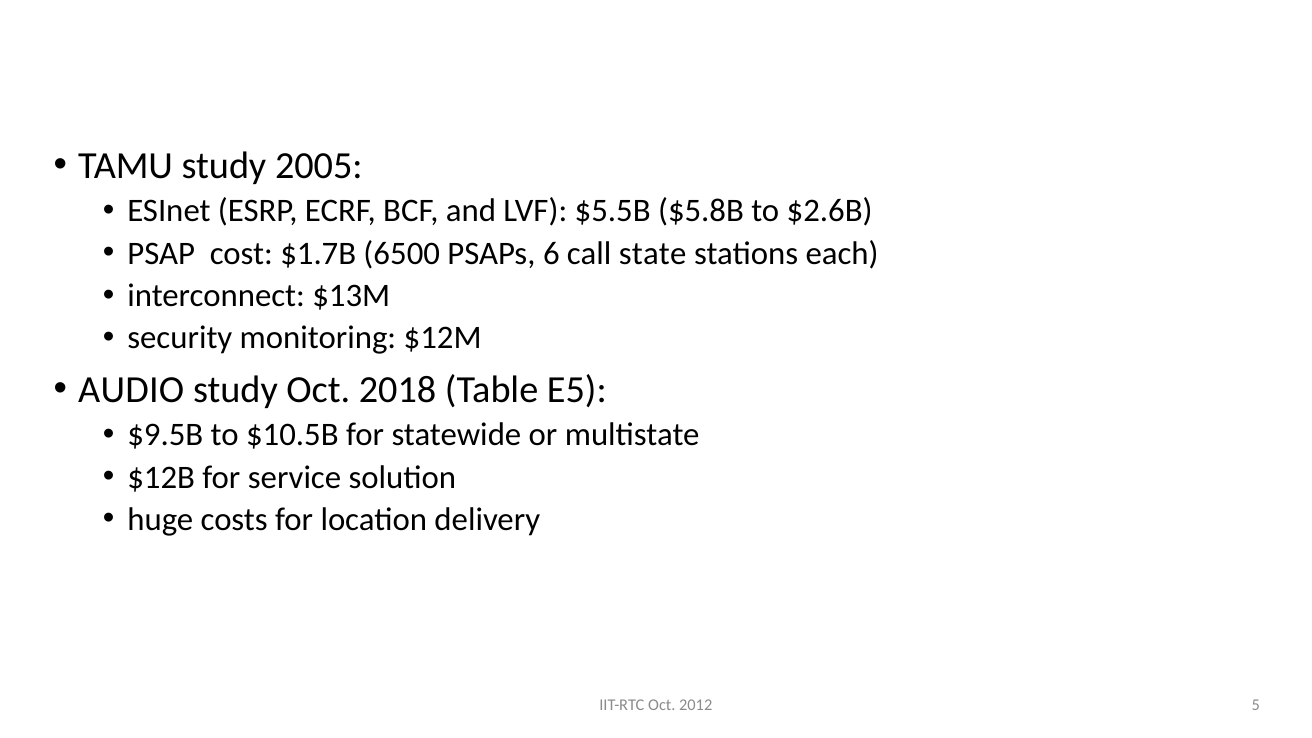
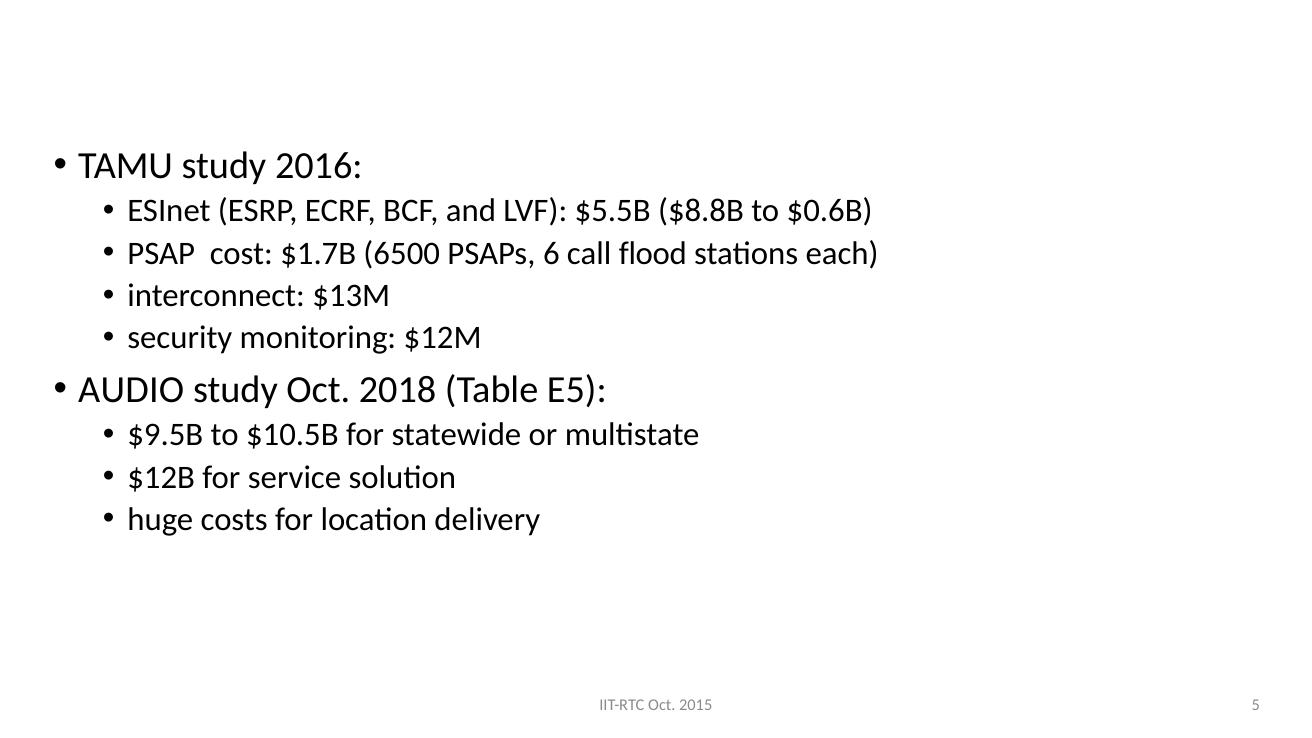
2005: 2005 -> 2016
$5.8B: $5.8B -> $8.8B
$2.6B: $2.6B -> $0.6B
state: state -> flood
2012: 2012 -> 2015
